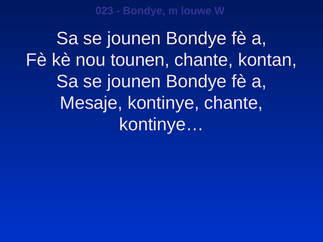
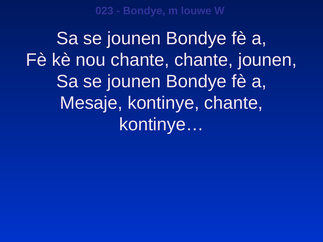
nou tounen: tounen -> chante
chante kontan: kontan -> jounen
